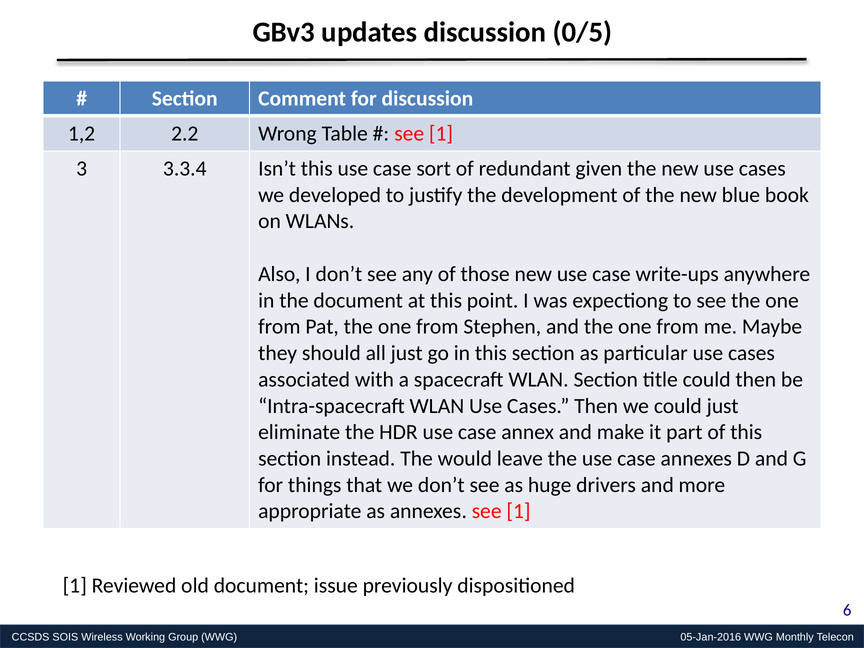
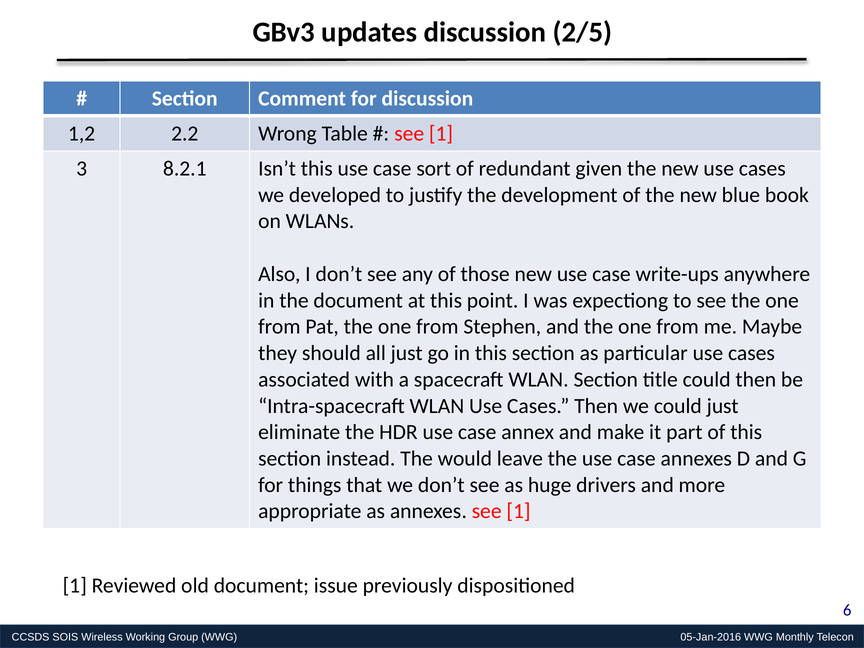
0/5: 0/5 -> 2/5
3.3.4: 3.3.4 -> 8.2.1
